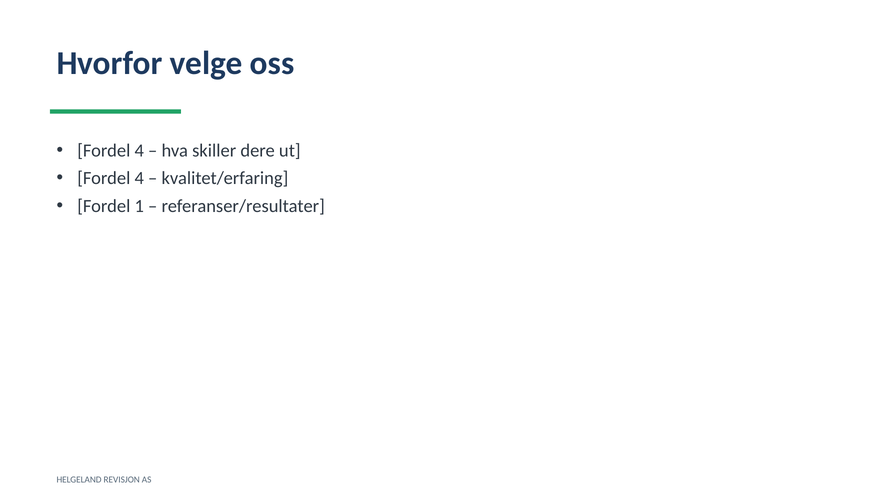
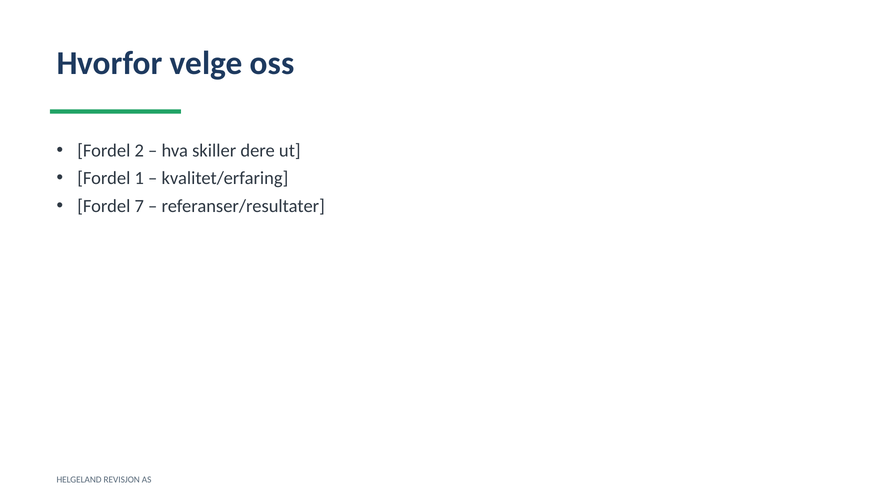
4 at (139, 150): 4 -> 2
4 at (139, 178): 4 -> 1
1: 1 -> 7
